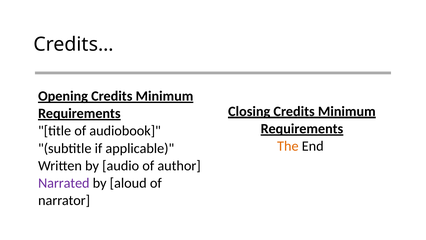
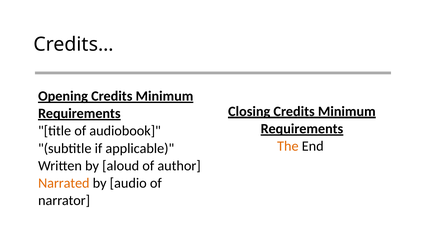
audio: audio -> aloud
Narrated colour: purple -> orange
aloud: aloud -> audio
